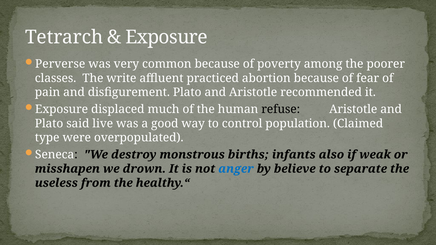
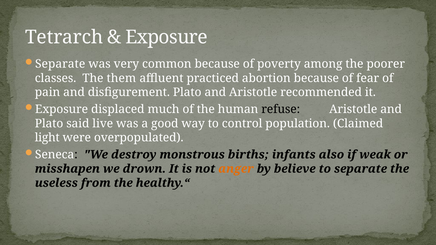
Perverse at (60, 64): Perverse -> Separate
write: write -> them
type: type -> light
anger colour: blue -> orange
